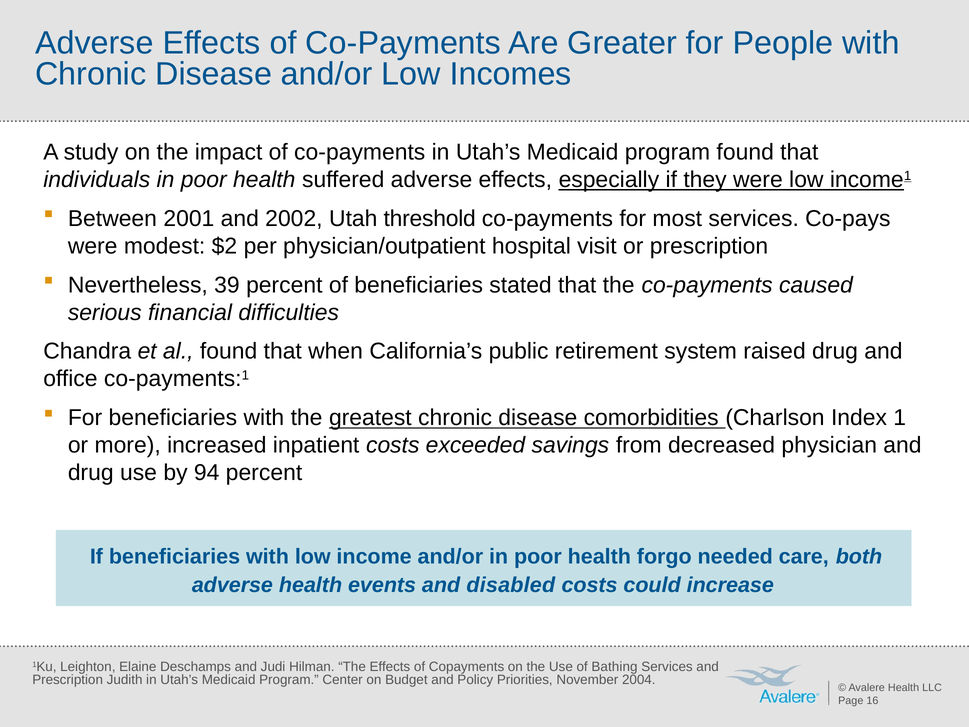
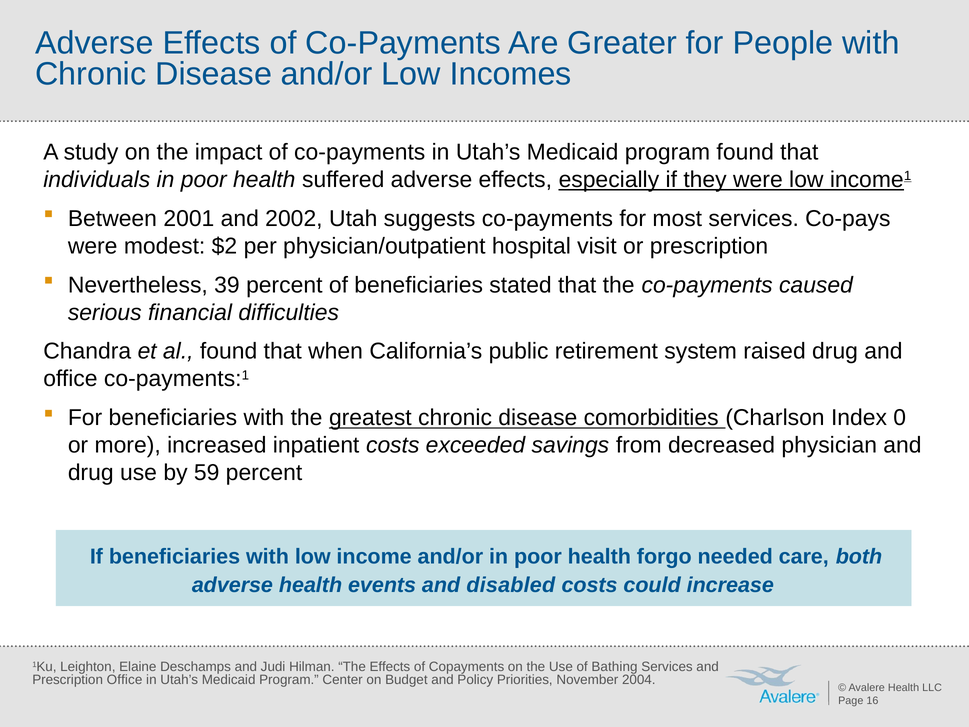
threshold: threshold -> suggests
1: 1 -> 0
94: 94 -> 59
Prescription Judith: Judith -> Office
